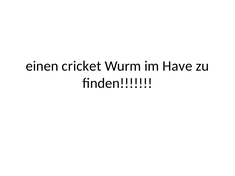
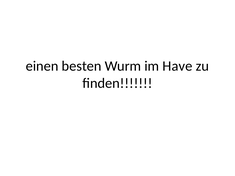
cricket: cricket -> besten
